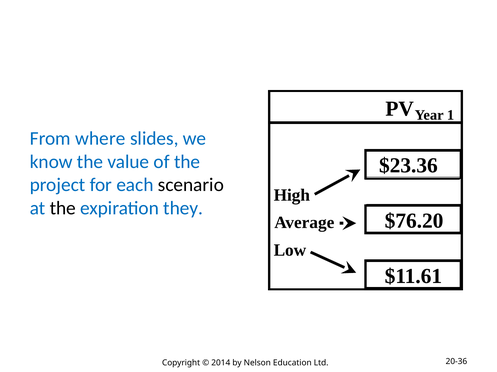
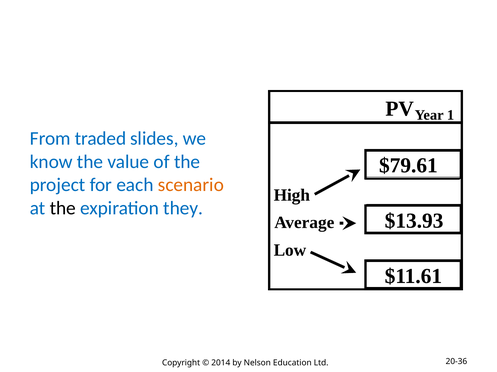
where: where -> traded
$23.36: $23.36 -> $79.61
scenario colour: black -> orange
$76.20: $76.20 -> $13.93
